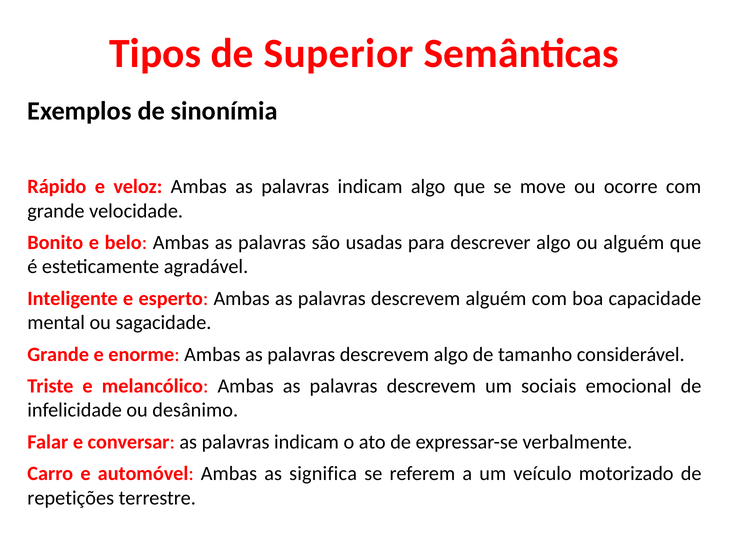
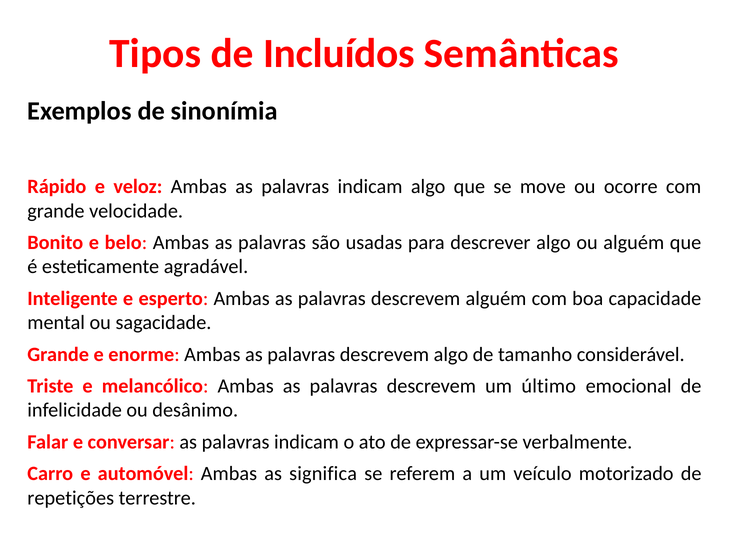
Superior: Superior -> Incluídos
sociais: sociais -> último
